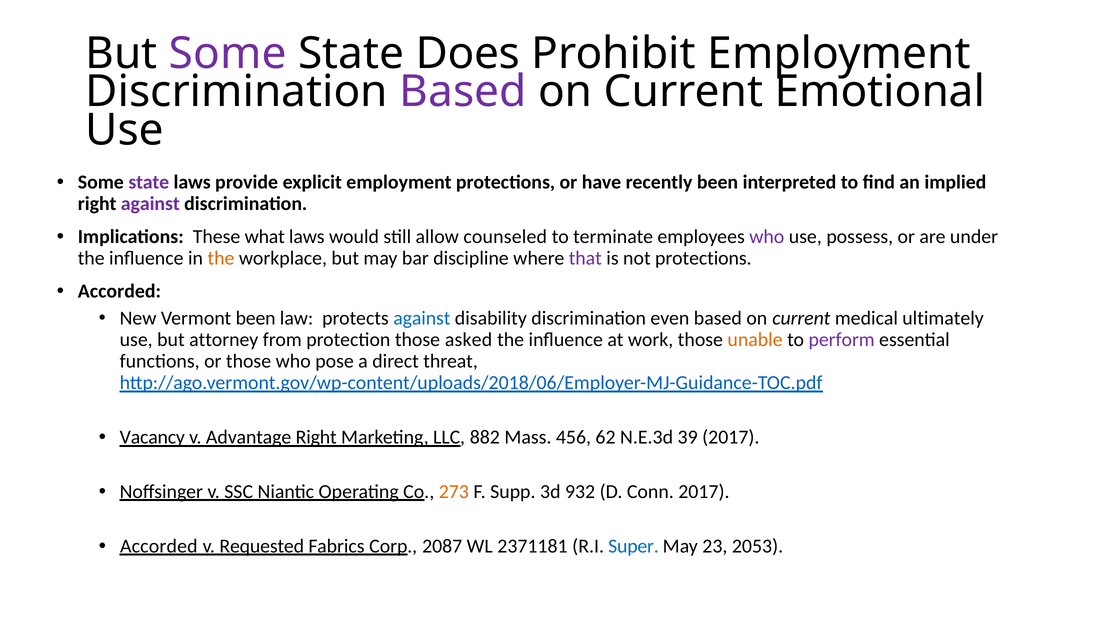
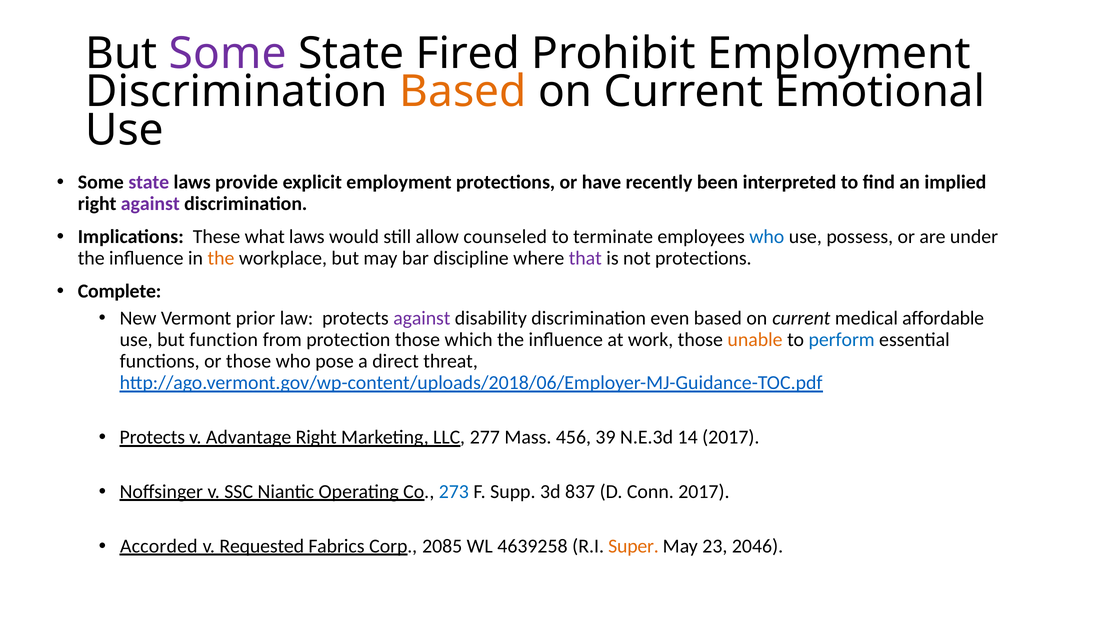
Does: Does -> Fired
Based at (463, 92) colour: purple -> orange
who at (767, 237) colour: purple -> blue
Accorded at (119, 291): Accorded -> Complete
Vermont been: been -> prior
against at (422, 319) colour: blue -> purple
ultimately: ultimately -> affordable
attorney: attorney -> function
asked: asked -> which
perform colour: purple -> blue
Vacancy at (152, 438): Vacancy -> Protects
882: 882 -> 277
62: 62 -> 39
39: 39 -> 14
273 colour: orange -> blue
932: 932 -> 837
2087: 2087 -> 2085
2371181: 2371181 -> 4639258
Super colour: blue -> orange
2053: 2053 -> 2046
